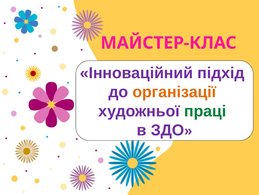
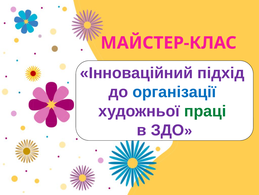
організації colour: orange -> blue
